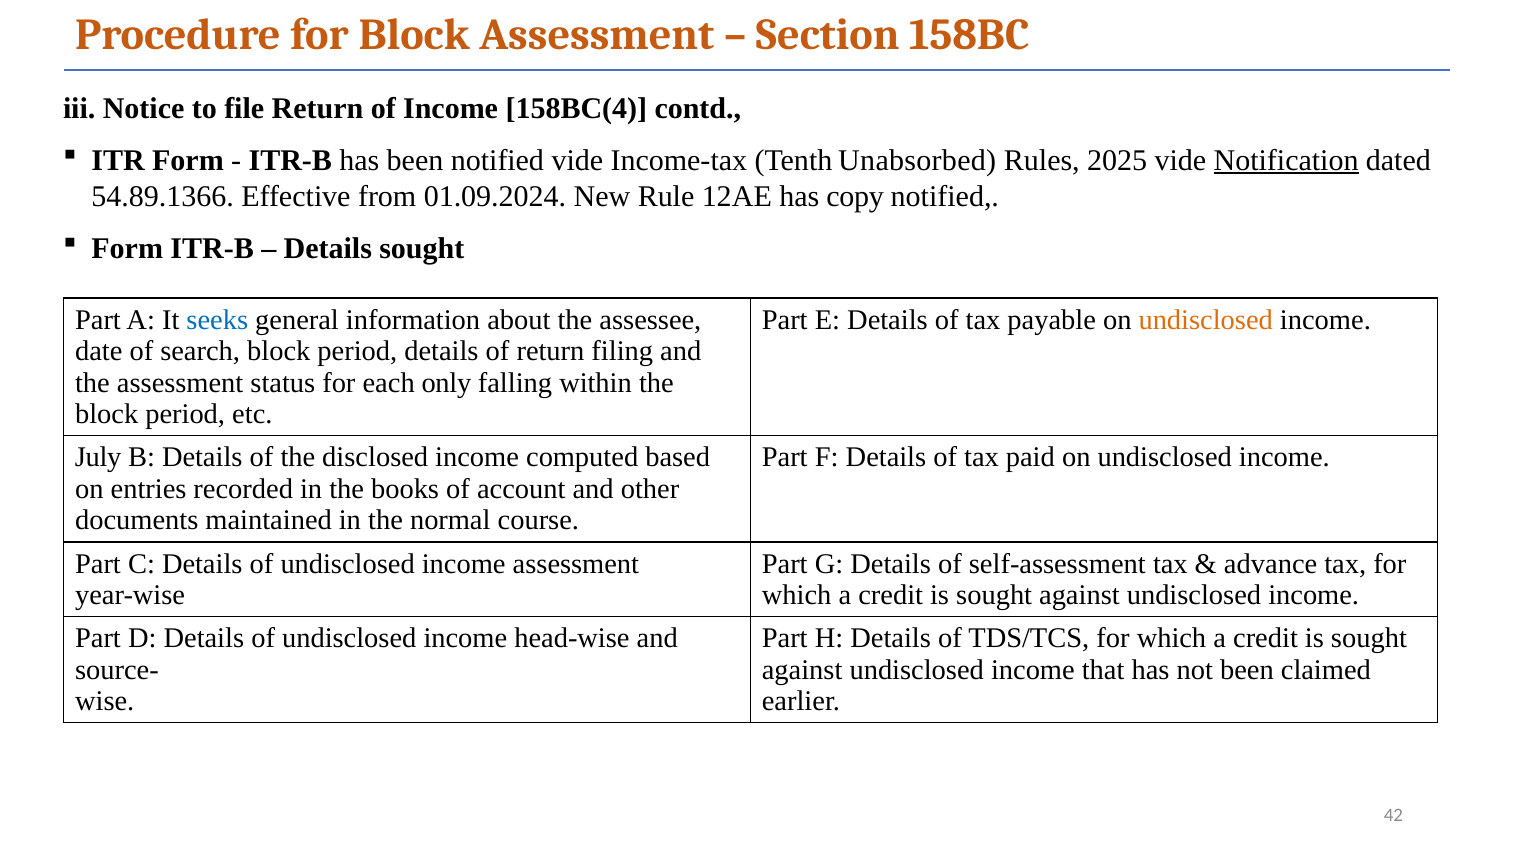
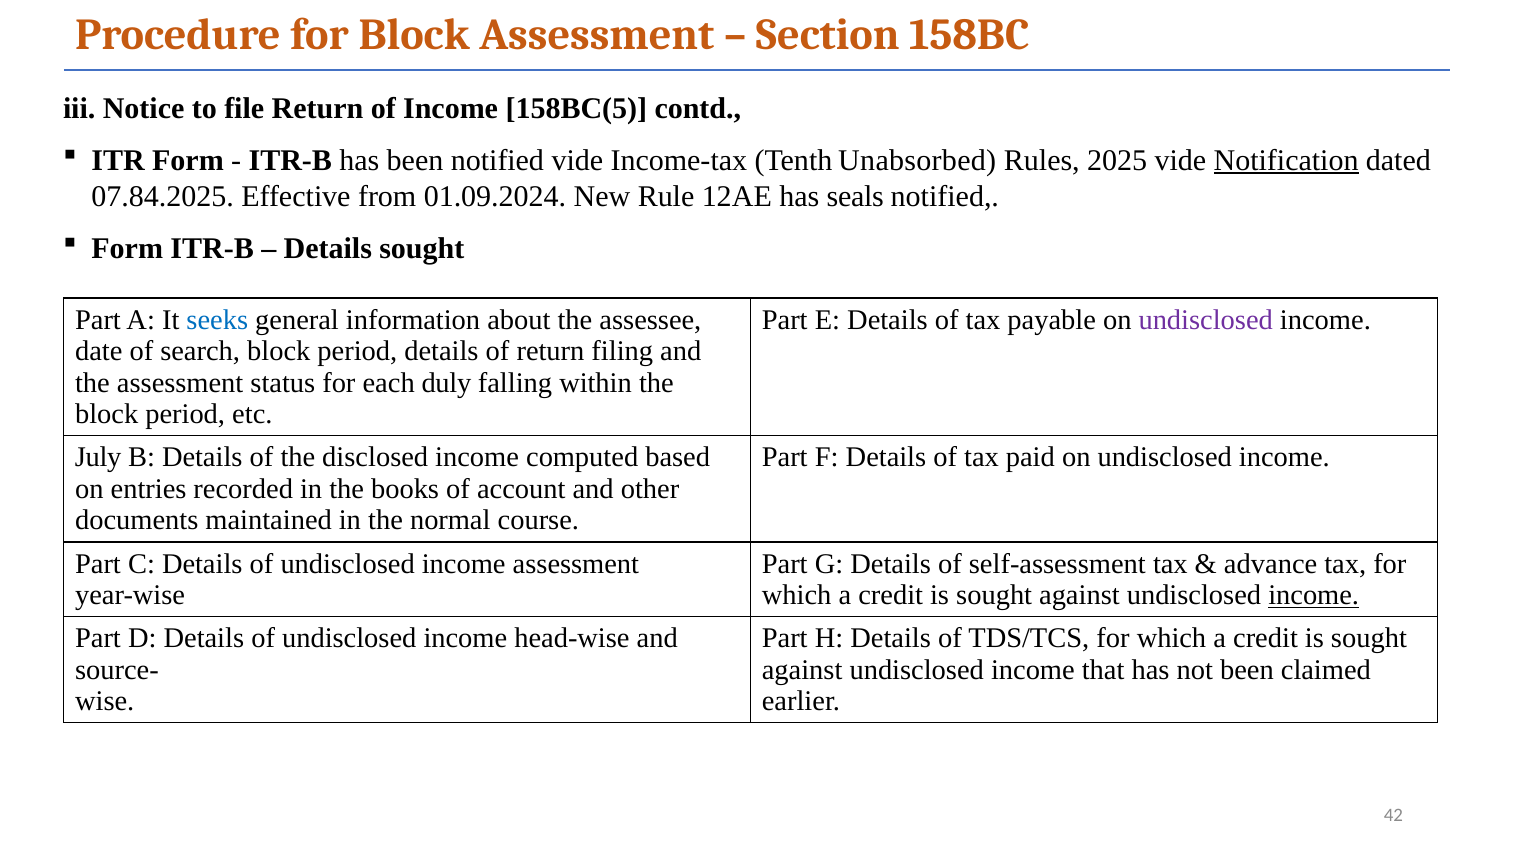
158BC(4: 158BC(4 -> 158BC(5
54.89.1366: 54.89.1366 -> 07.84.2025
copy: copy -> seals
undisclosed at (1206, 320) colour: orange -> purple
only: only -> duly
income at (1314, 596) underline: none -> present
